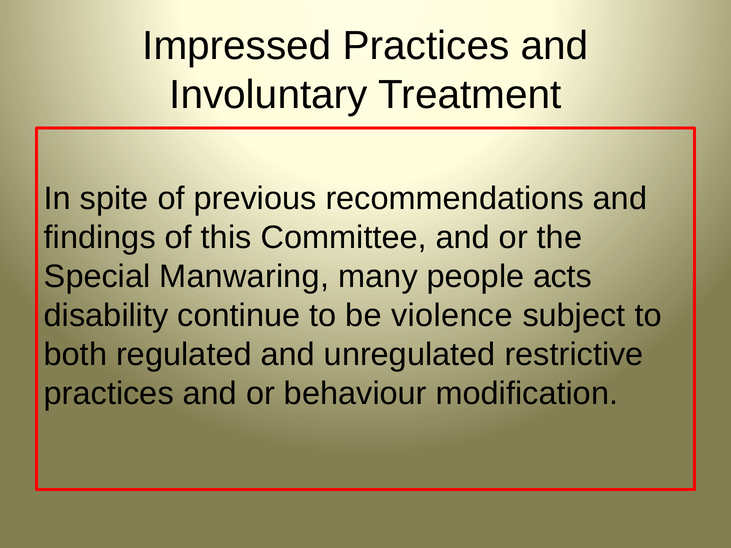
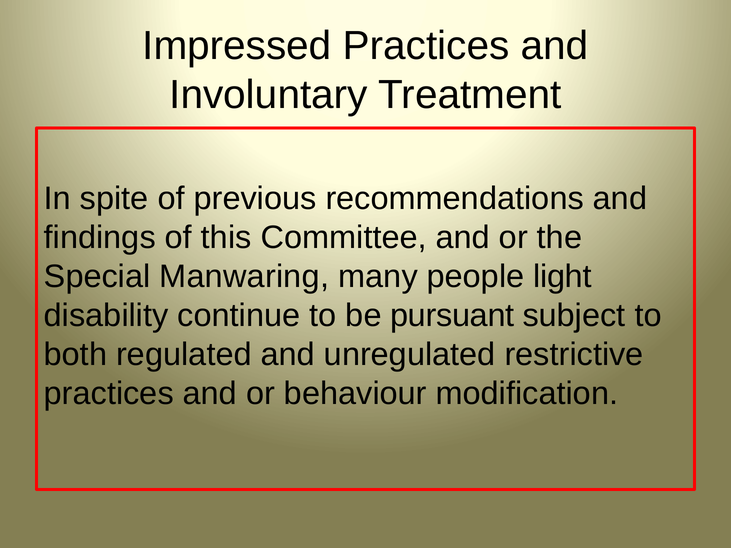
acts: acts -> light
violence: violence -> pursuant
